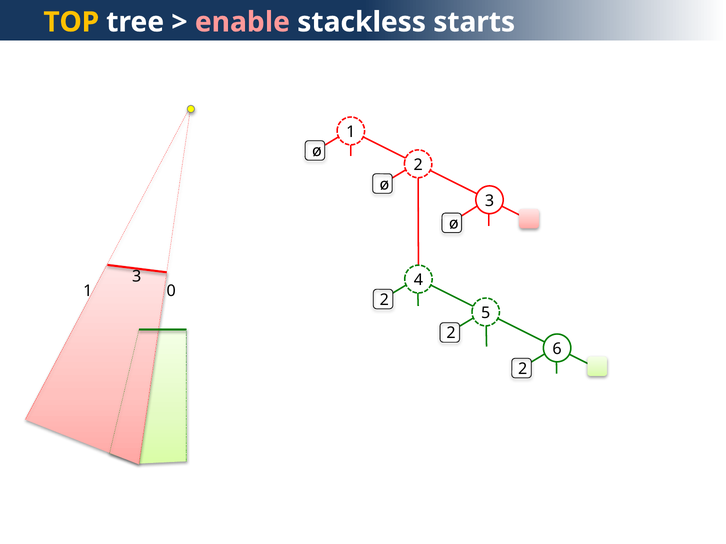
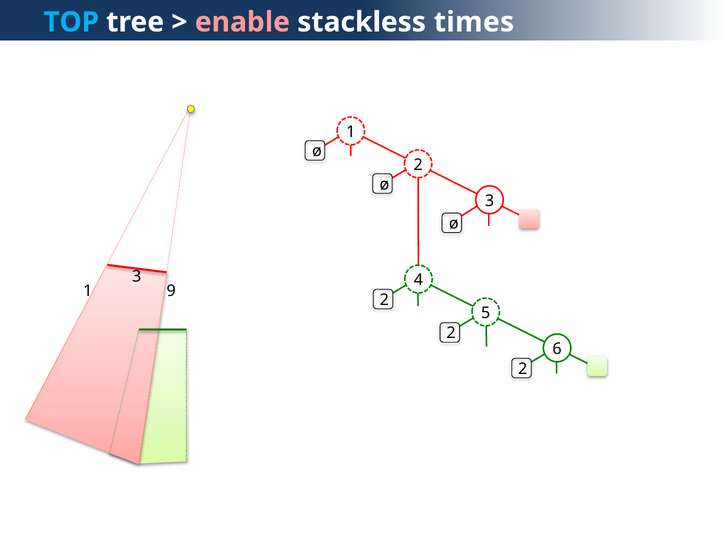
TOP colour: yellow -> light blue
starts: starts -> times
0: 0 -> 9
